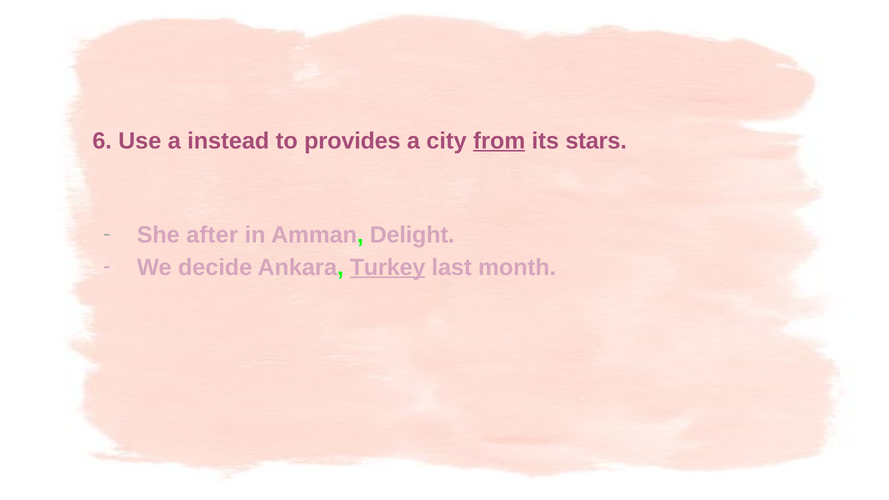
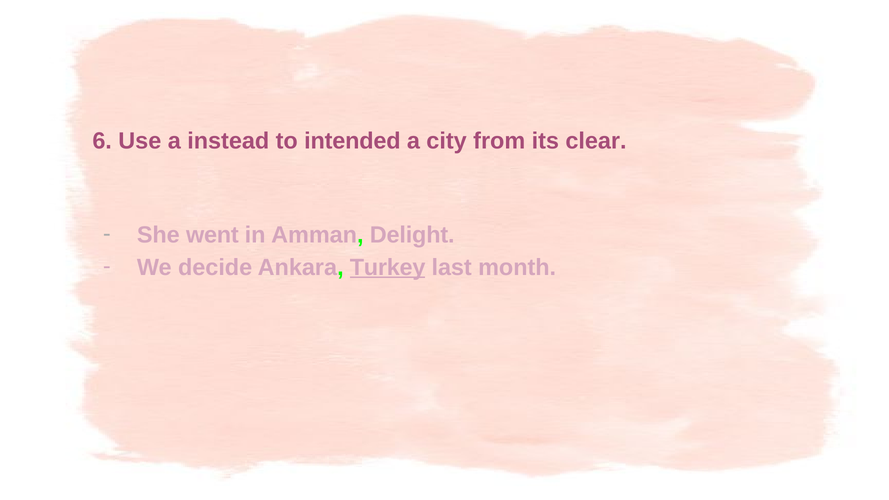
provides: provides -> intended
from underline: present -> none
stars: stars -> clear
after: after -> went
